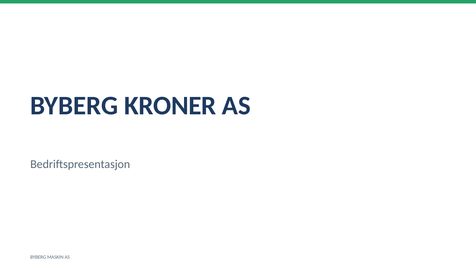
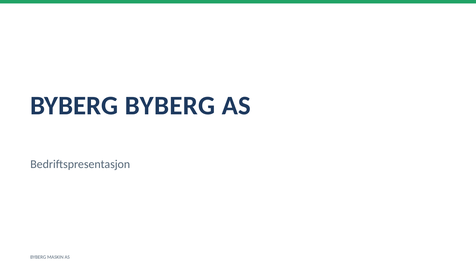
BYBERG KRONER: KRONER -> BYBERG
